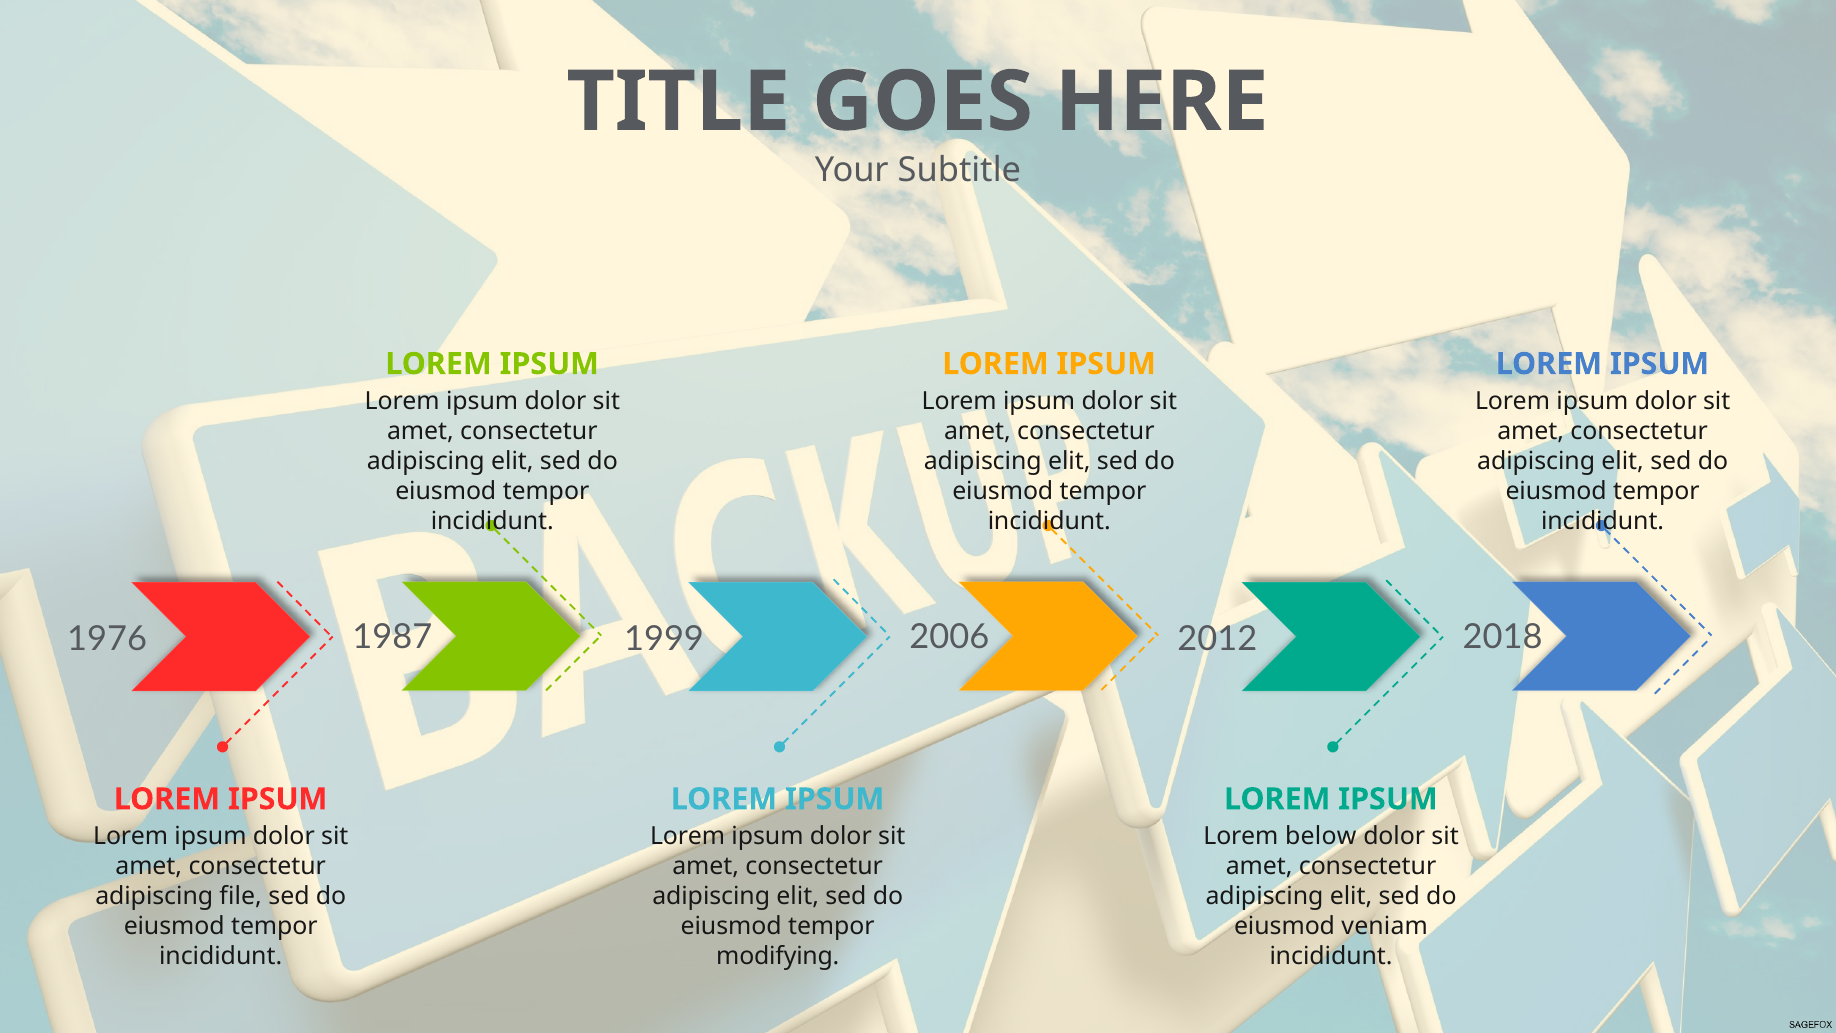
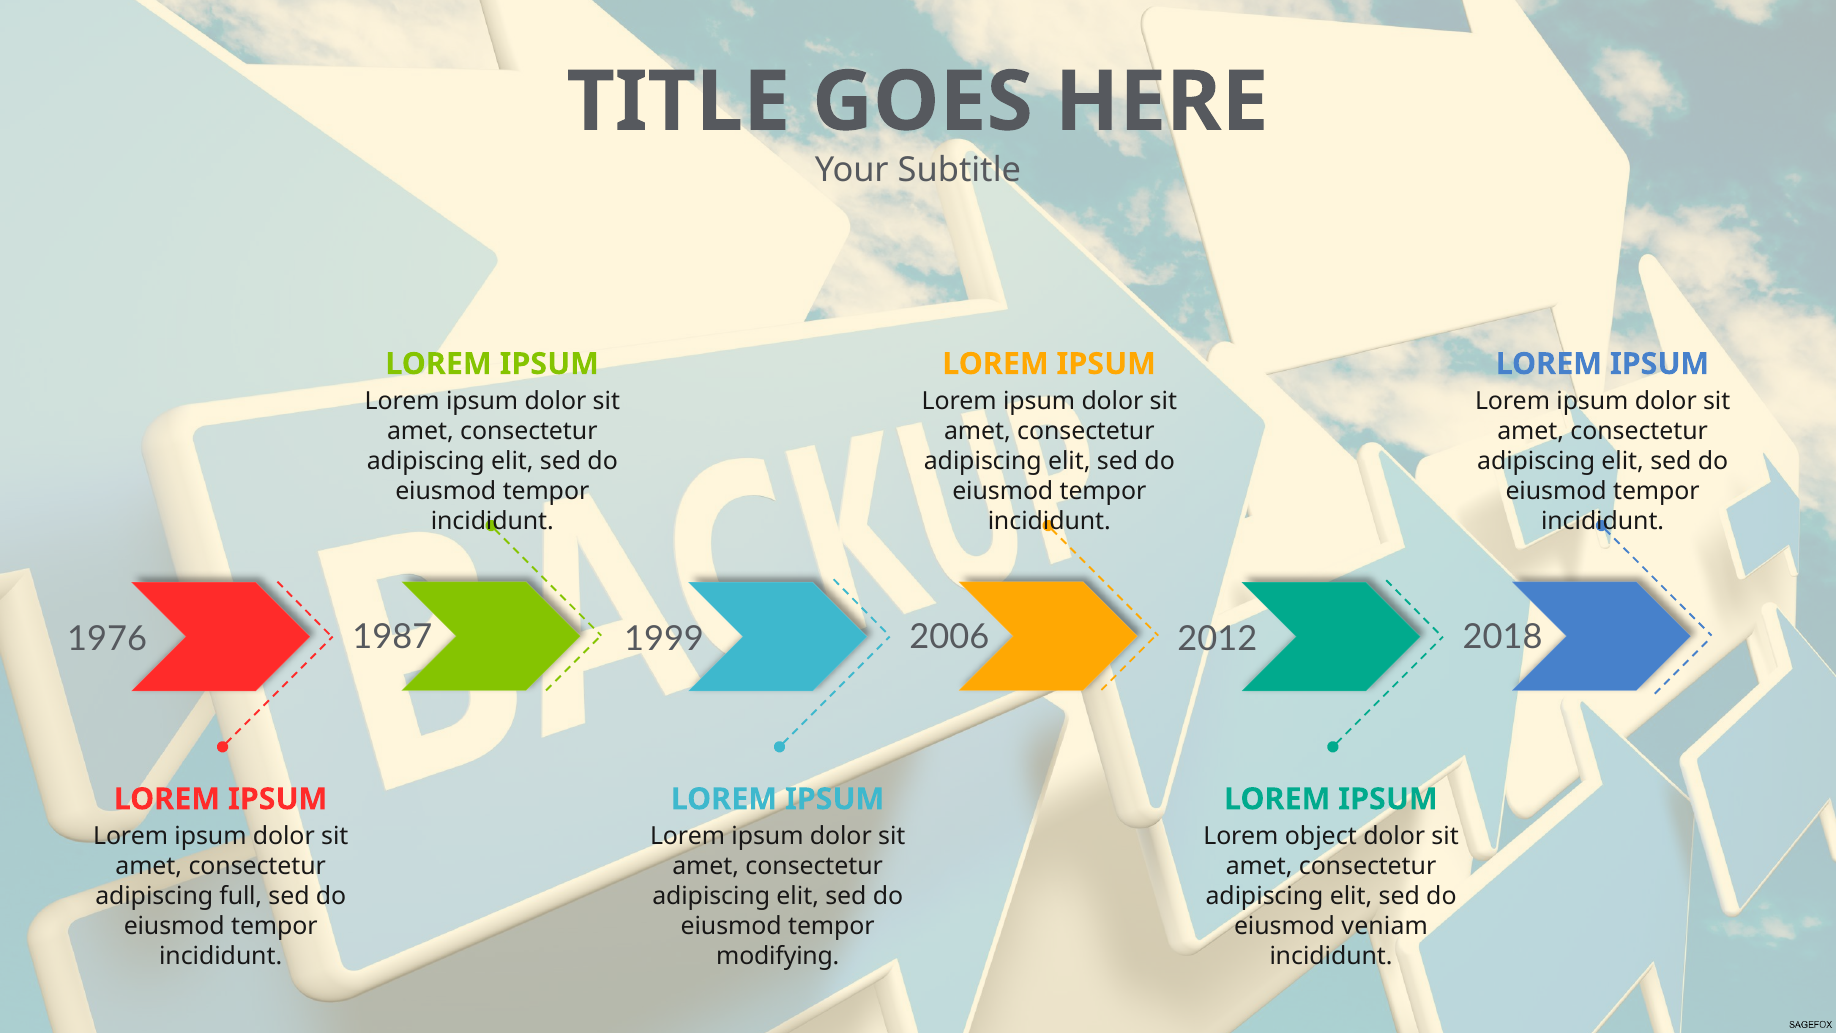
below: below -> object
file: file -> full
